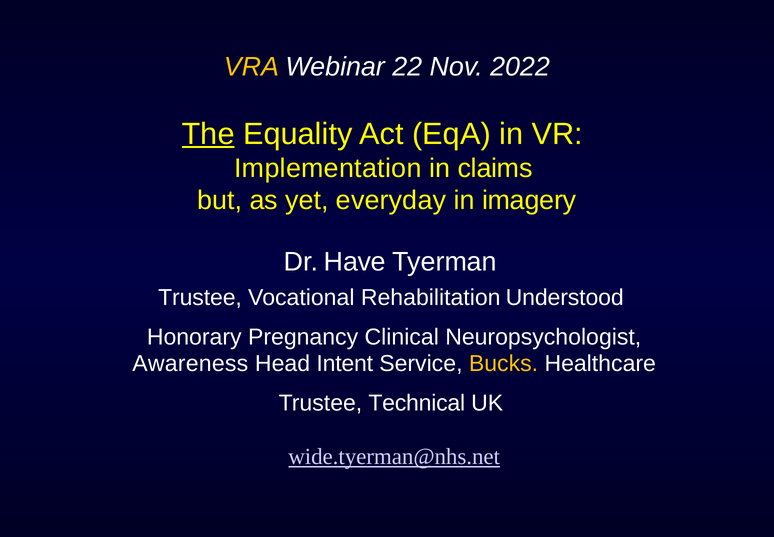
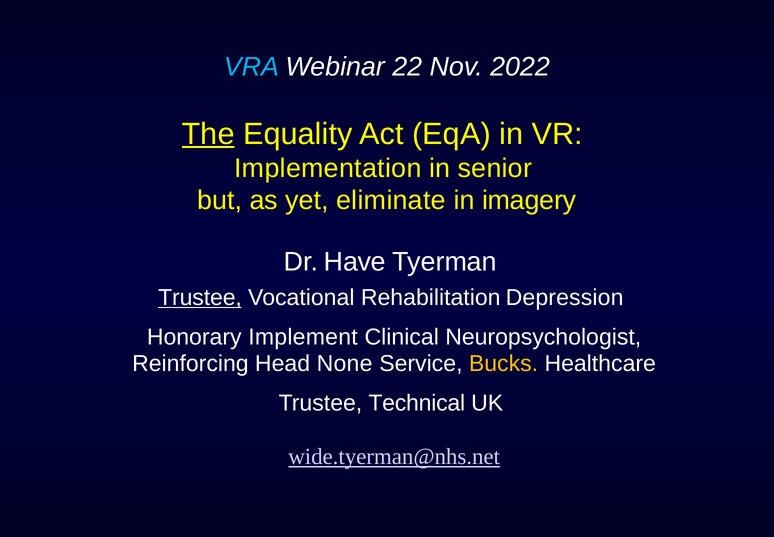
VRA colour: yellow -> light blue
claims: claims -> senior
everyday: everyday -> eliminate
Trustee at (200, 298) underline: none -> present
Understood: Understood -> Depression
Pregnancy: Pregnancy -> Implement
Awareness: Awareness -> Reinforcing
Intent: Intent -> None
